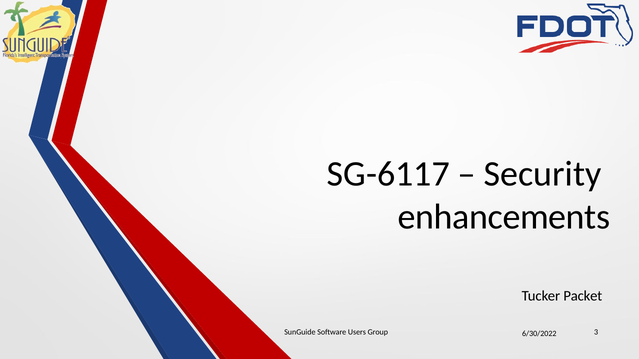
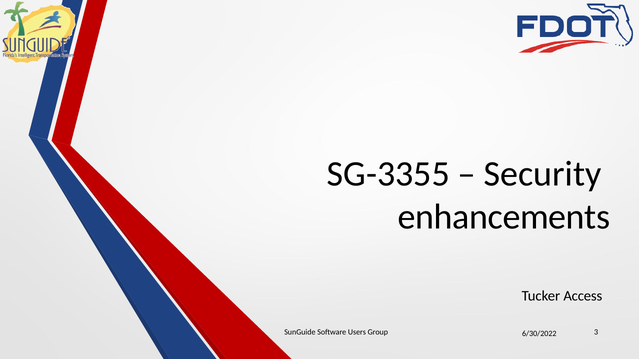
SG-6117: SG-6117 -> SG-3355
Packet: Packet -> Access
